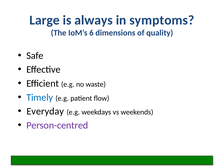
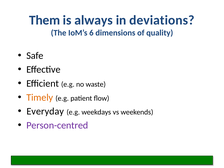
Large: Large -> Them
symptoms: symptoms -> deviations
Timely colour: blue -> orange
